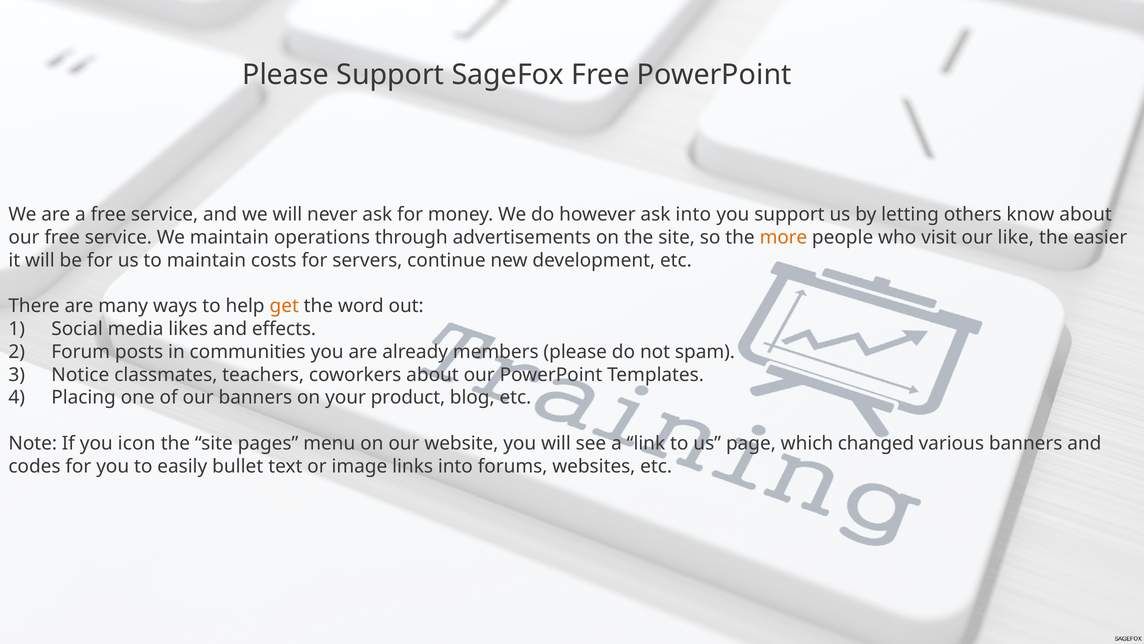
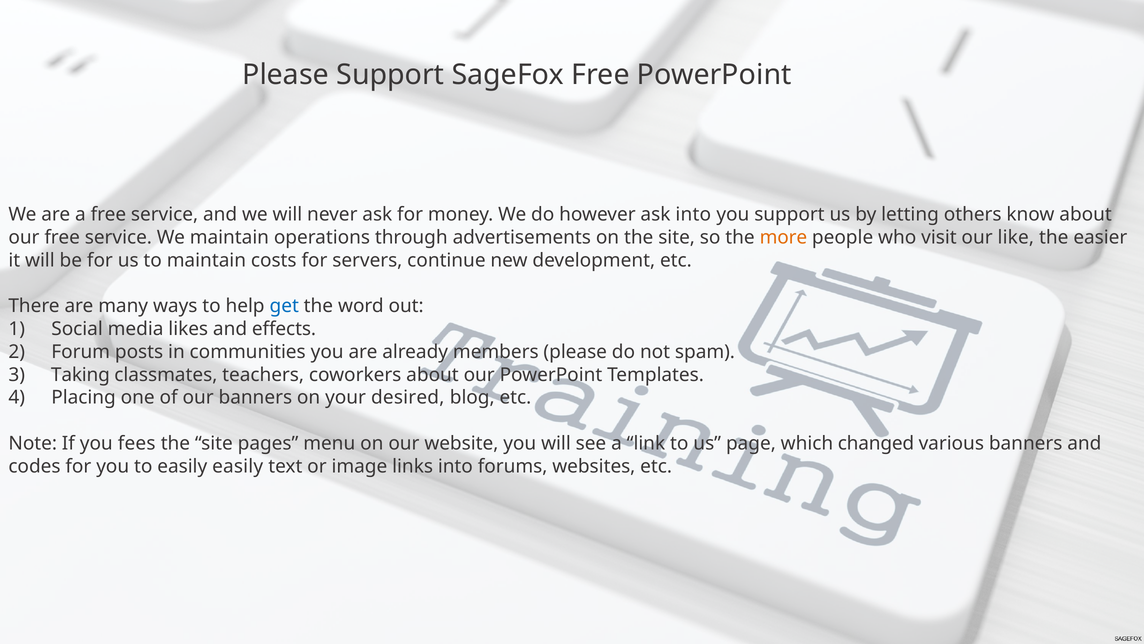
get colour: orange -> blue
Notice: Notice -> Taking
product: product -> desired
icon: icon -> fees
easily bullet: bullet -> easily
